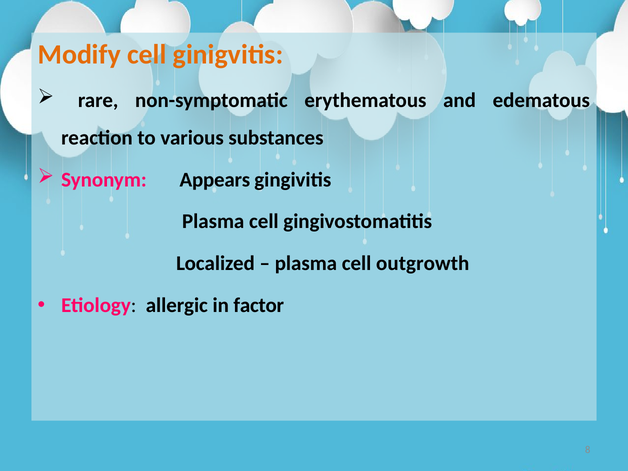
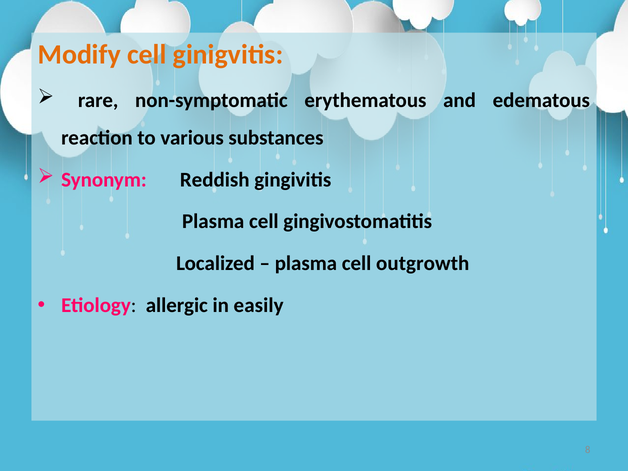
Appears: Appears -> Reddish
factor: factor -> easily
